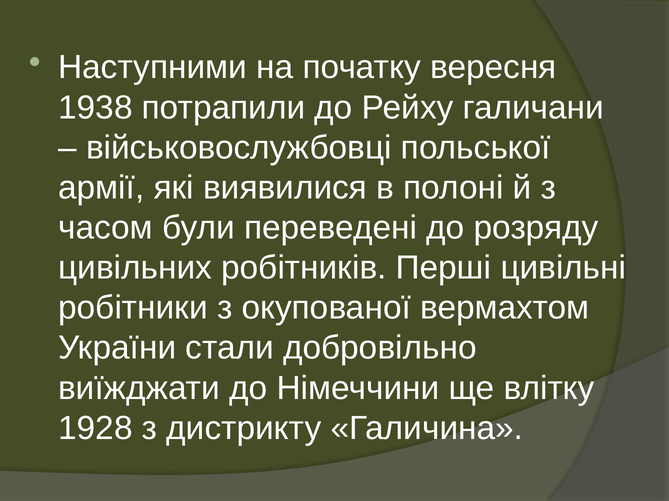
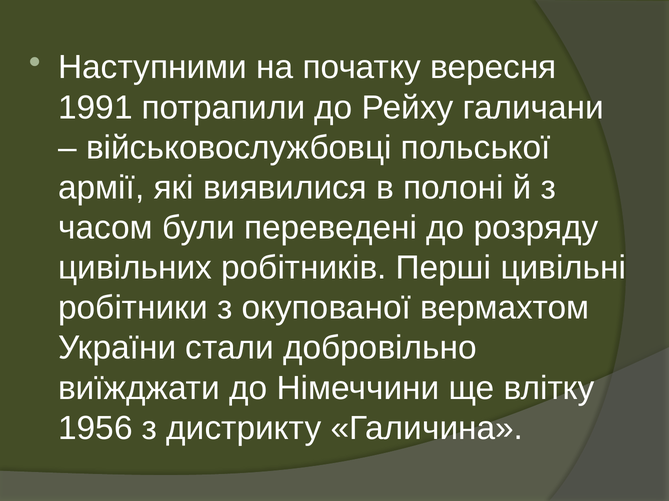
1938: 1938 -> 1991
1928: 1928 -> 1956
